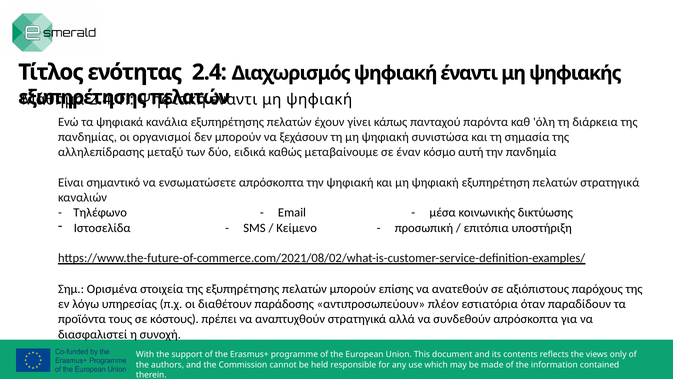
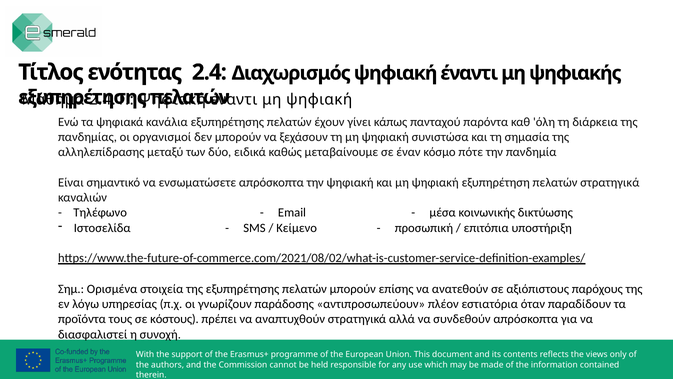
αυτή: αυτή -> πότε
διαθέτουν: διαθέτουν -> γνωρίζουν
